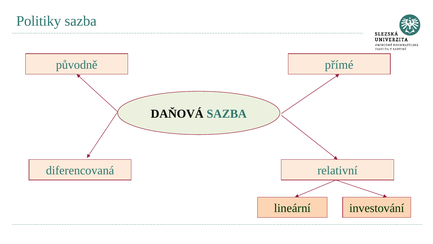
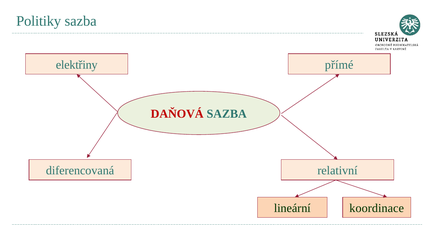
původně: původně -> elektřiny
DAŇOVÁ colour: black -> red
investování: investování -> koordinace
